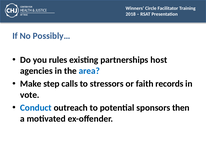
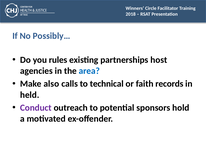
step: step -> also
stressors: stressors -> technical
vote: vote -> held
Conduct colour: blue -> purple
then: then -> hold
